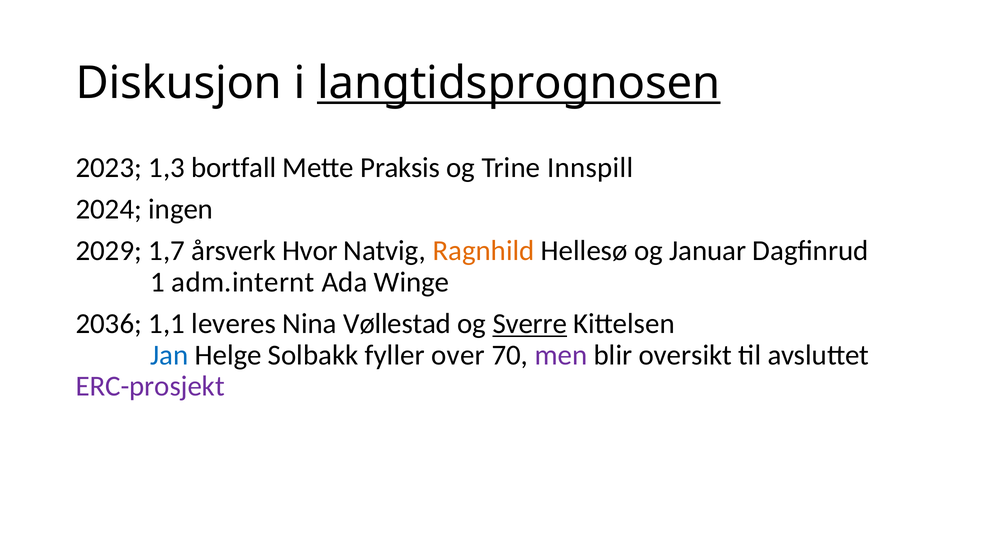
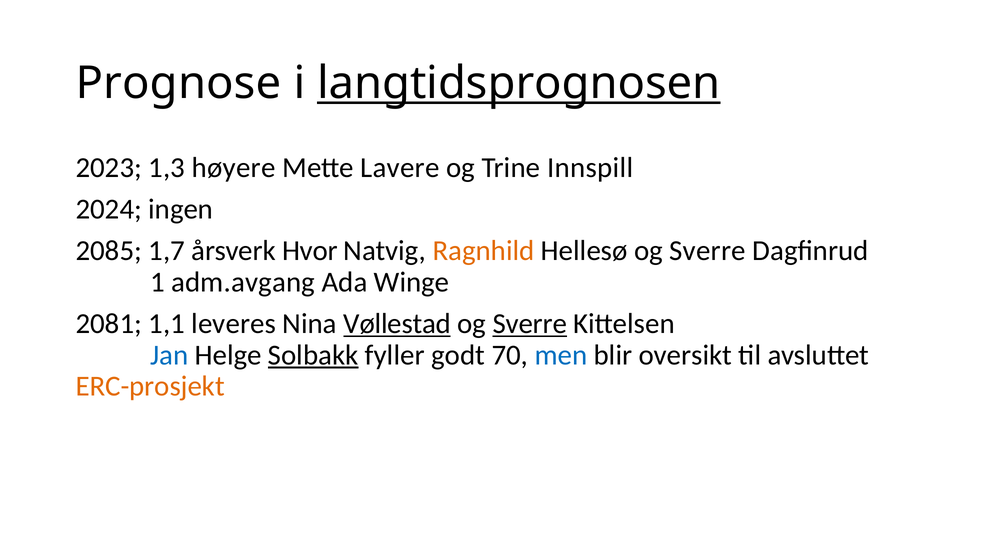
Diskusjon: Diskusjon -> Prognose
bortfall: bortfall -> høyere
Praksis: Praksis -> Lavere
2029: 2029 -> 2085
Hellesø og Januar: Januar -> Sverre
adm.internt: adm.internt -> adm.avgang
2036: 2036 -> 2081
Vøllestad underline: none -> present
Solbakk underline: none -> present
over: over -> godt
men colour: purple -> blue
ERC-prosjekt colour: purple -> orange
